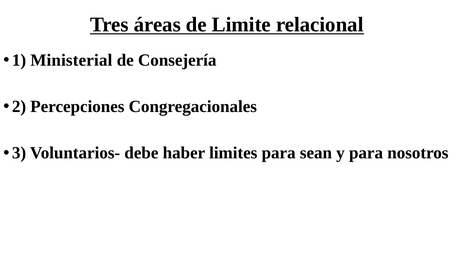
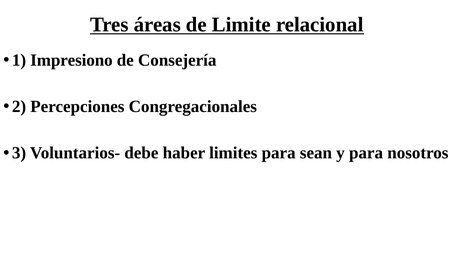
Ministerial: Ministerial -> Impresiono
